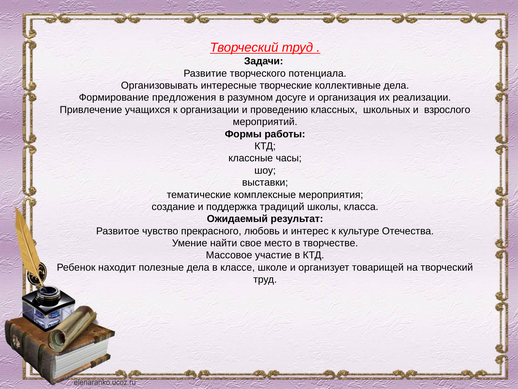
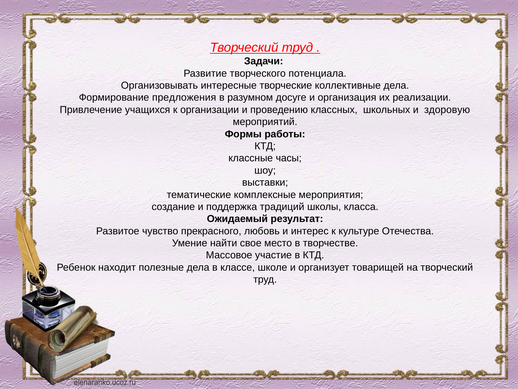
взрослого: взрослого -> здоровую
